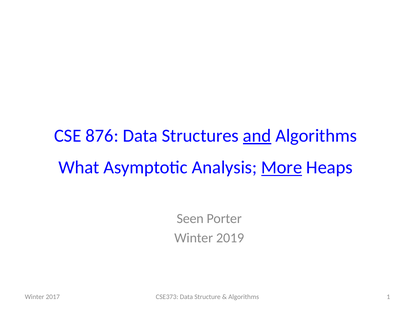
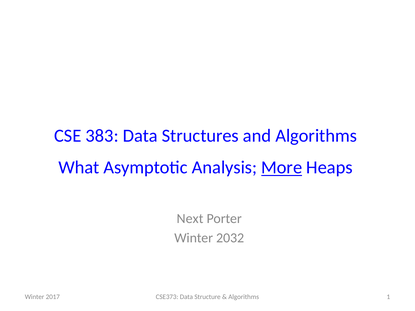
876: 876 -> 383
and underline: present -> none
Seen: Seen -> Next
2019: 2019 -> 2032
